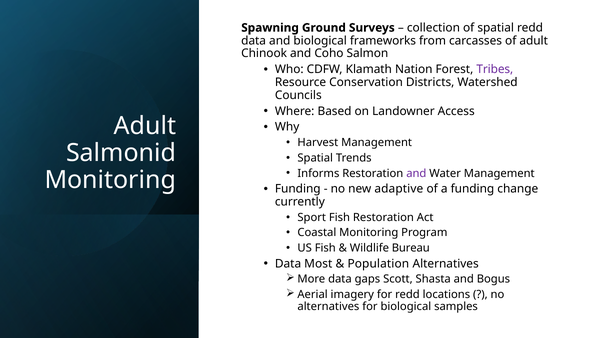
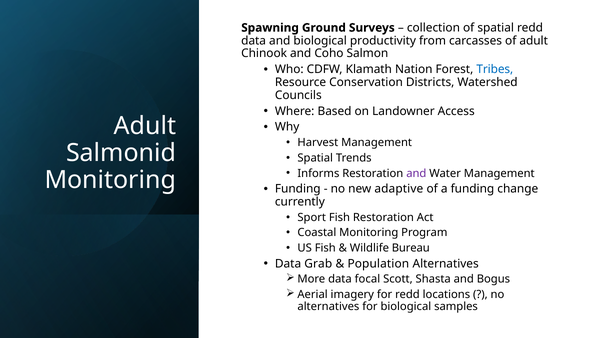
frameworks: frameworks -> productivity
Tribes colour: purple -> blue
Most: Most -> Grab
gaps: gaps -> focal
